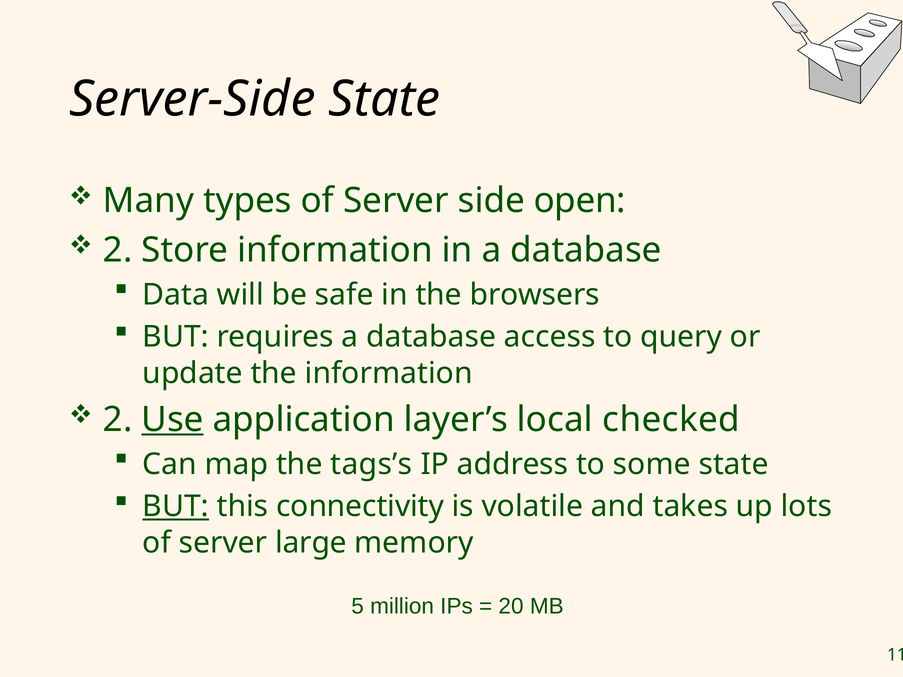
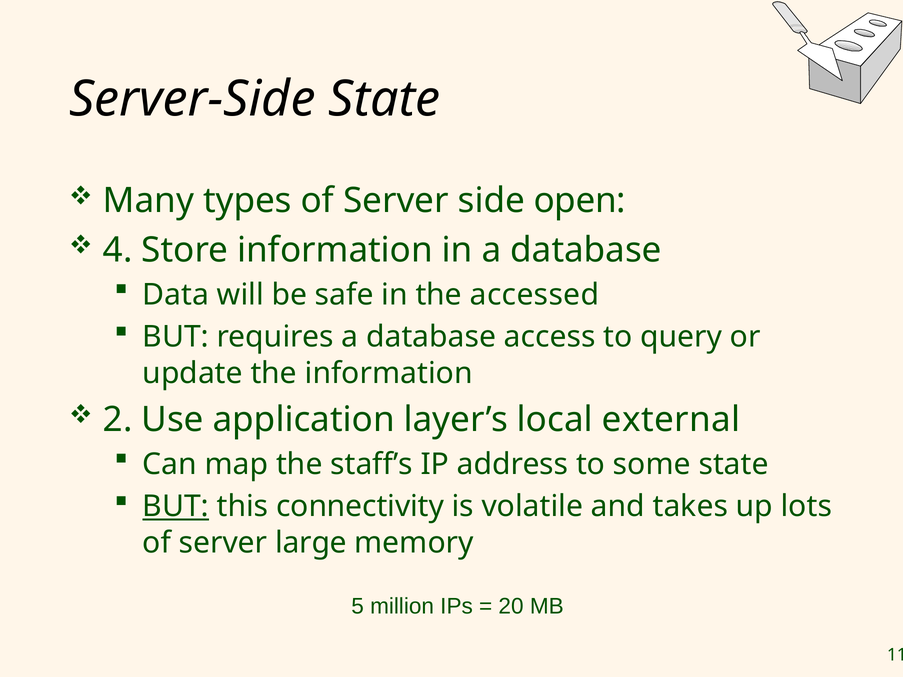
2 at (118, 250): 2 -> 4
browsers: browsers -> accessed
Use underline: present -> none
checked: checked -> external
tags’s: tags’s -> staff’s
